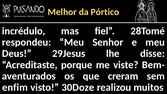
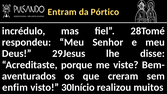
Melhor: Melhor -> Entram
30Doze: 30Doze -> 30Início
